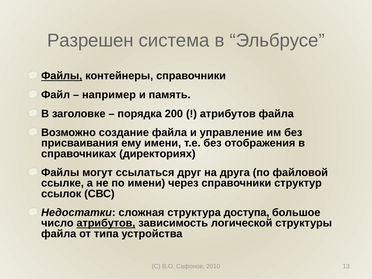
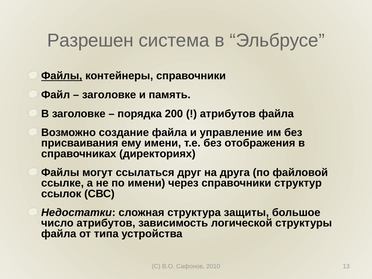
например at (109, 95): например -> заголовке
доступа: доступа -> защиты
атрибутов at (106, 223) underline: present -> none
